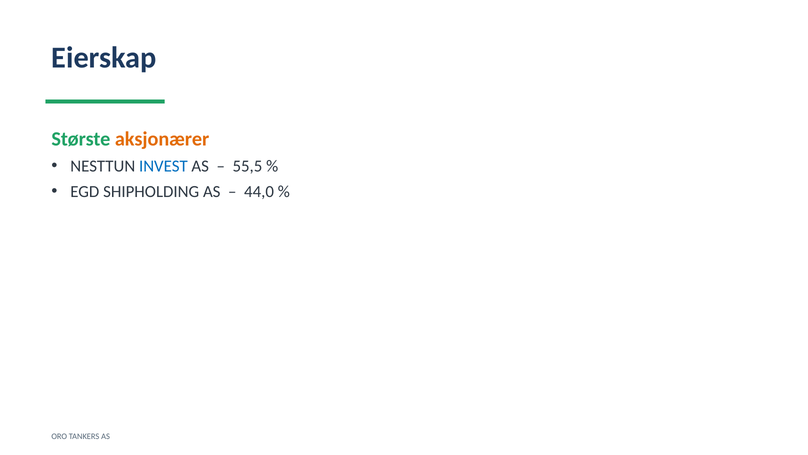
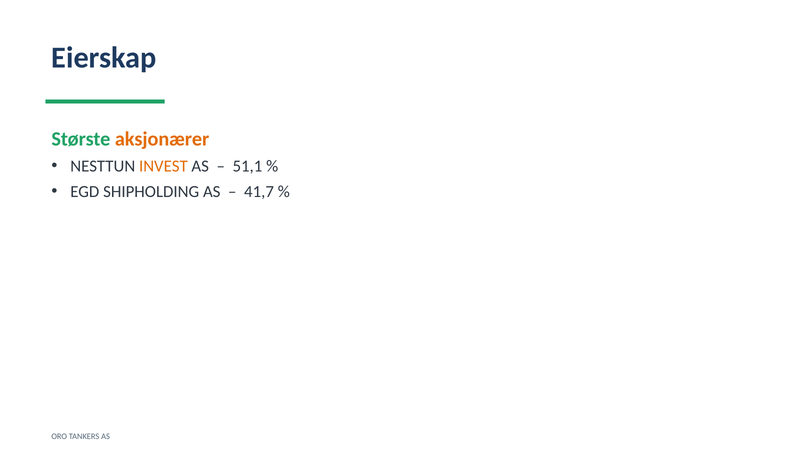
INVEST colour: blue -> orange
55,5: 55,5 -> 51,1
44,0: 44,0 -> 41,7
